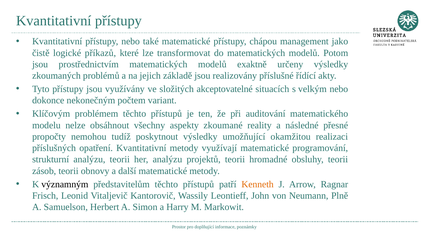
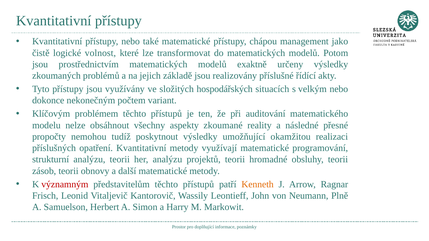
příkazů: příkazů -> volnost
akceptovatelné: akceptovatelné -> hospodářských
významným colour: black -> red
